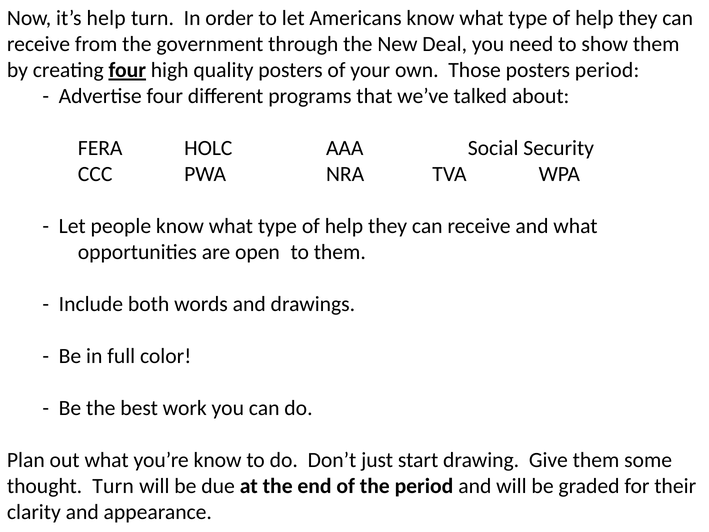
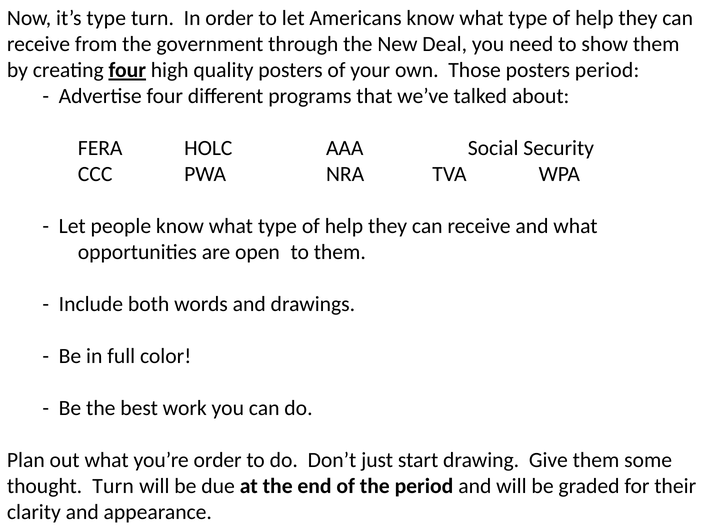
it’s help: help -> type
you’re know: know -> order
